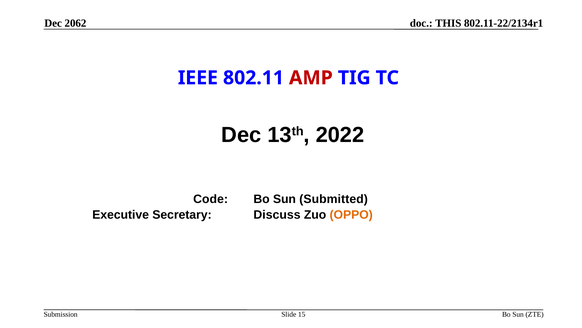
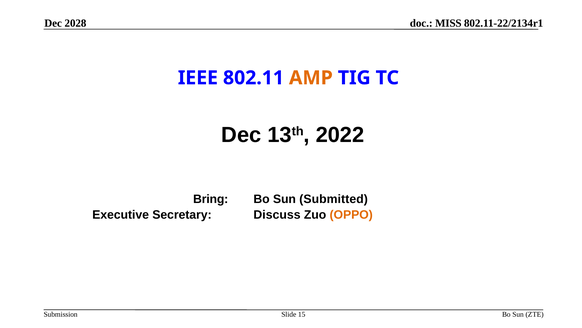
2062: 2062 -> 2028
THIS: THIS -> MISS
AMP colour: red -> orange
Code: Code -> Bring
